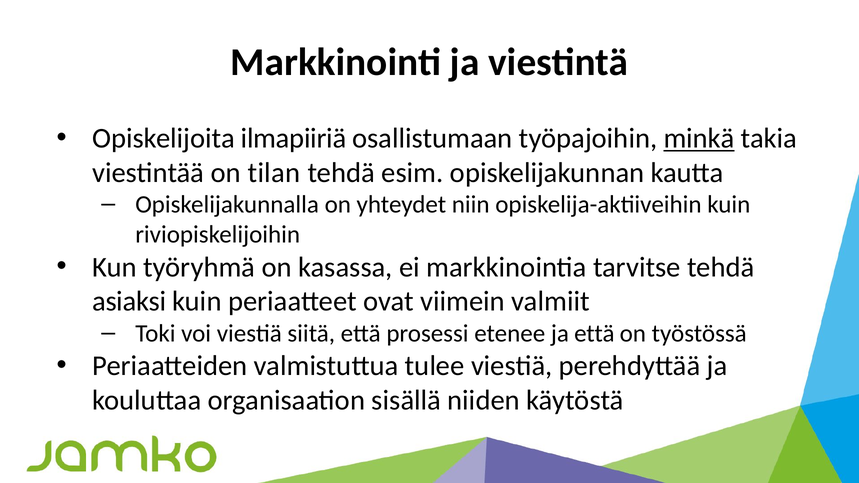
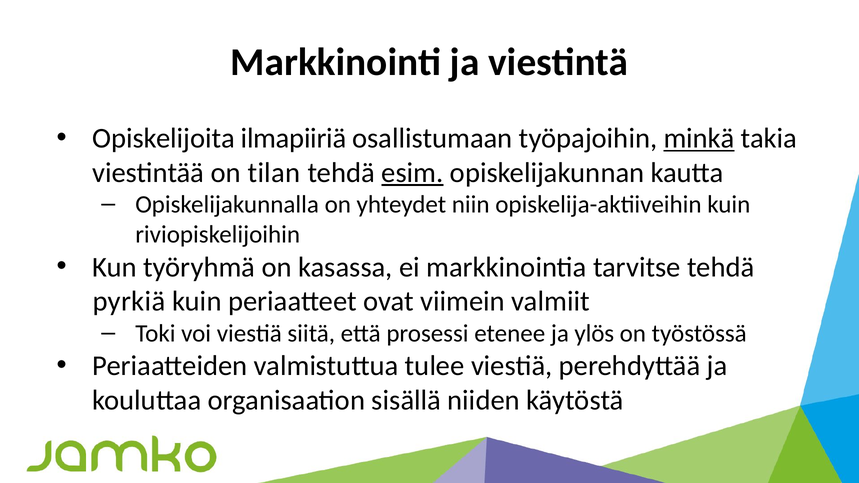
esim underline: none -> present
asiaksi: asiaksi -> pyrkiä
ja että: että -> ylös
